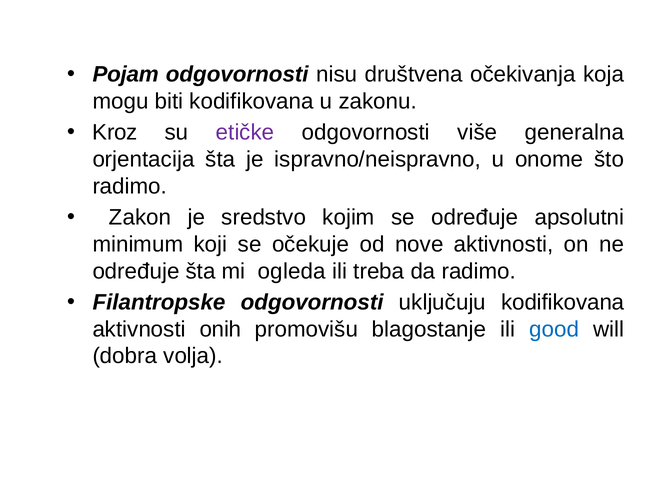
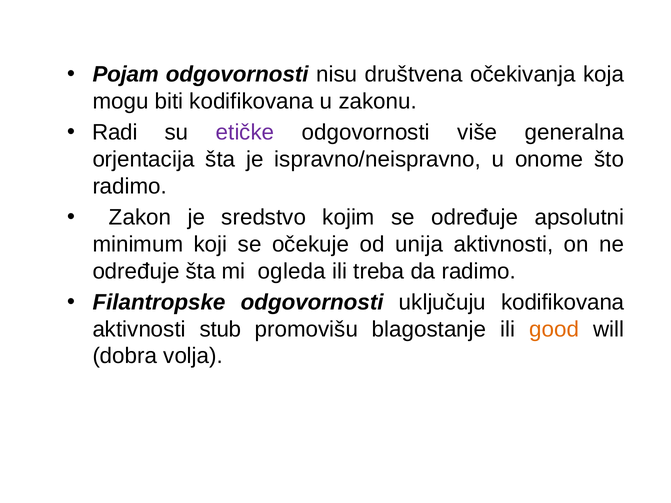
Kroz: Kroz -> Radi
nove: nove -> unija
onih: onih -> stub
good colour: blue -> orange
